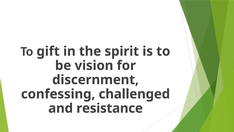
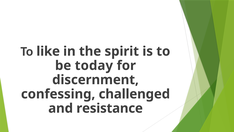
gift: gift -> like
vision: vision -> today
